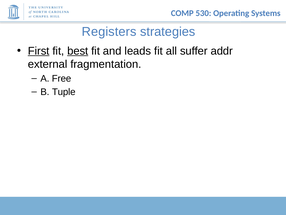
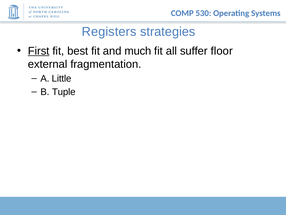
best underline: present -> none
leads: leads -> much
addr: addr -> floor
Free: Free -> Little
